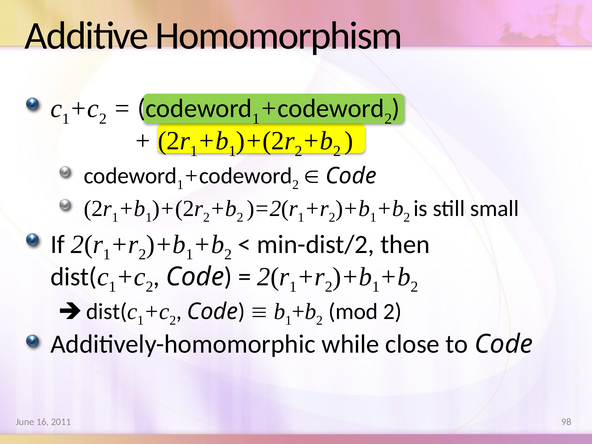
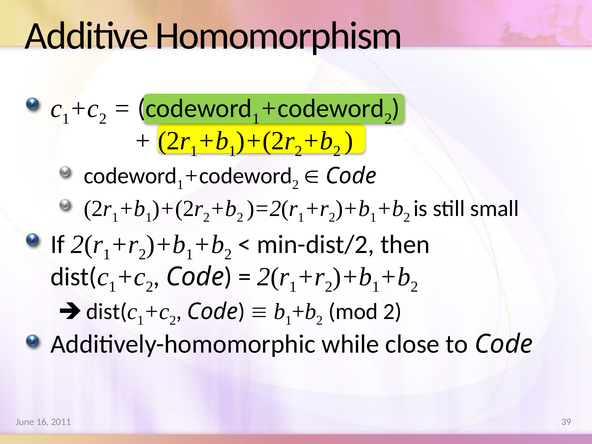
98: 98 -> 39
